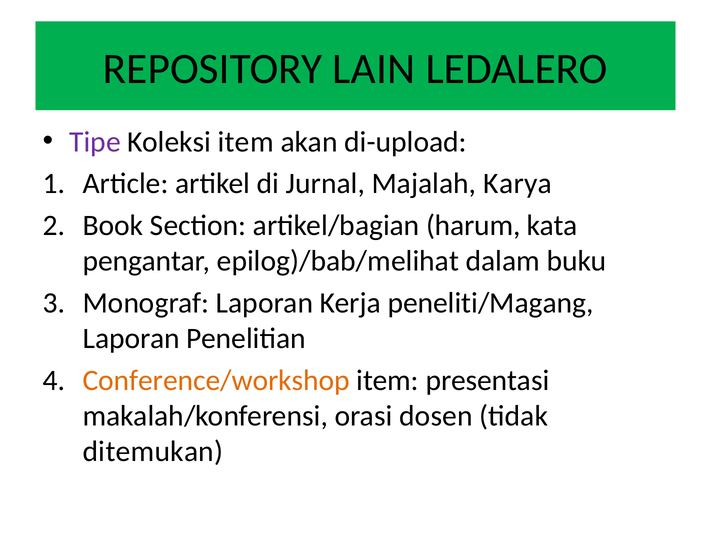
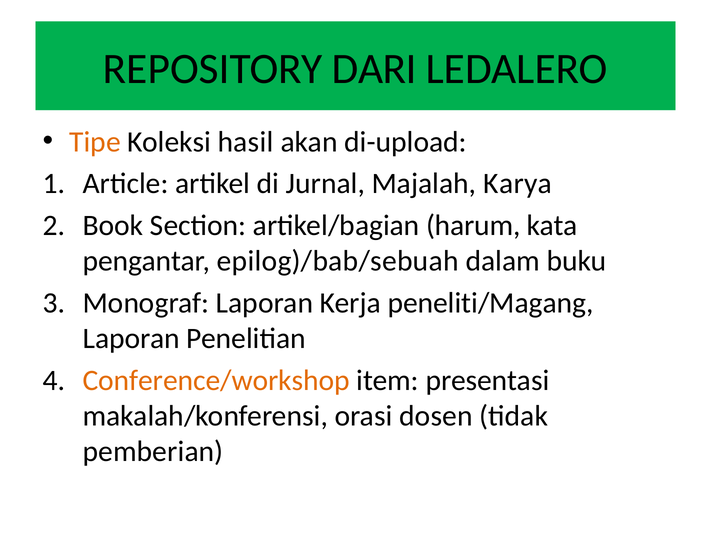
LAIN: LAIN -> DARI
Tipe colour: purple -> orange
Koleksi item: item -> hasil
epilog)/bab/melihat: epilog)/bab/melihat -> epilog)/bab/sebuah
ditemukan: ditemukan -> pemberian
